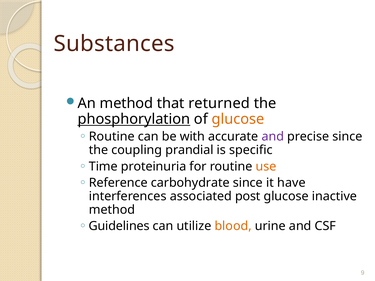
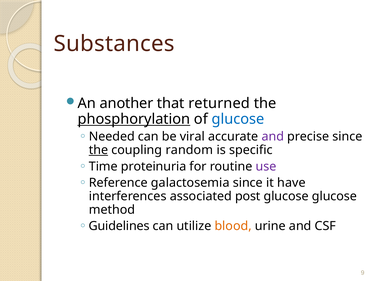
An method: method -> another
glucose at (238, 119) colour: orange -> blue
Routine at (112, 137): Routine -> Needed
with: with -> viral
the at (98, 150) underline: none -> present
prandial: prandial -> random
use colour: orange -> purple
carbohydrate: carbohydrate -> galactosemia
glucose inactive: inactive -> glucose
